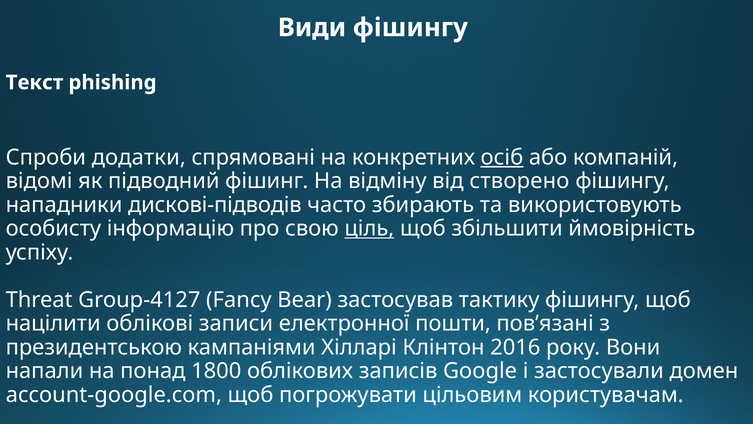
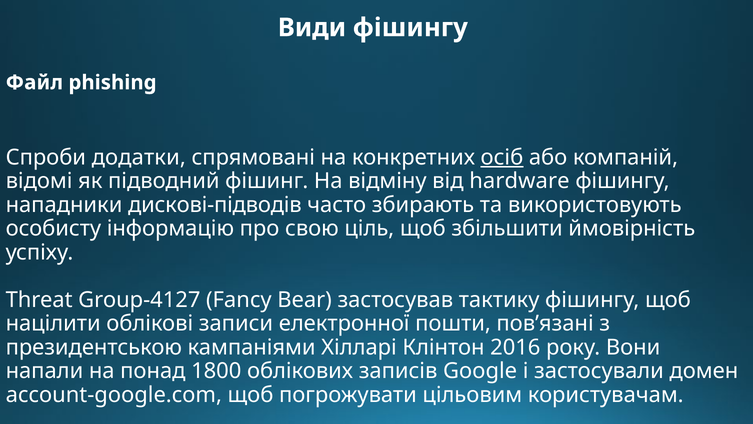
Текст: Текст -> Файл
створено: створено -> hardware
ціль underline: present -> none
